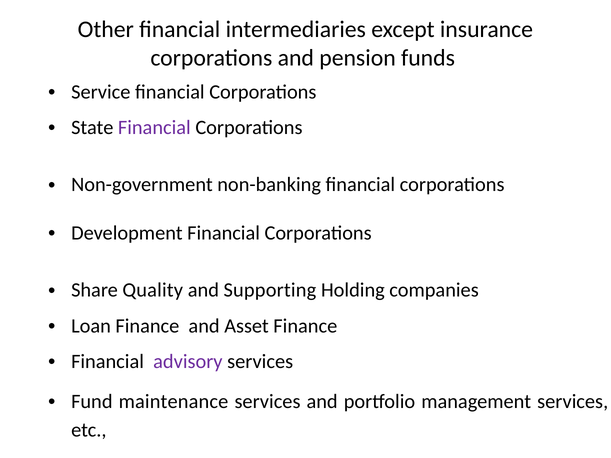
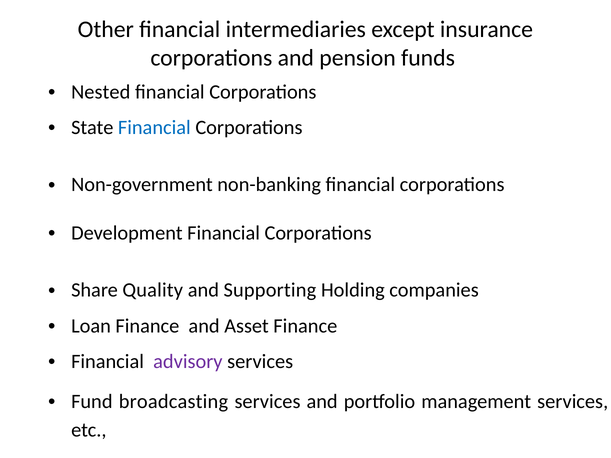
Service: Service -> Nested
Financial at (154, 128) colour: purple -> blue
maintenance: maintenance -> broadcasting
